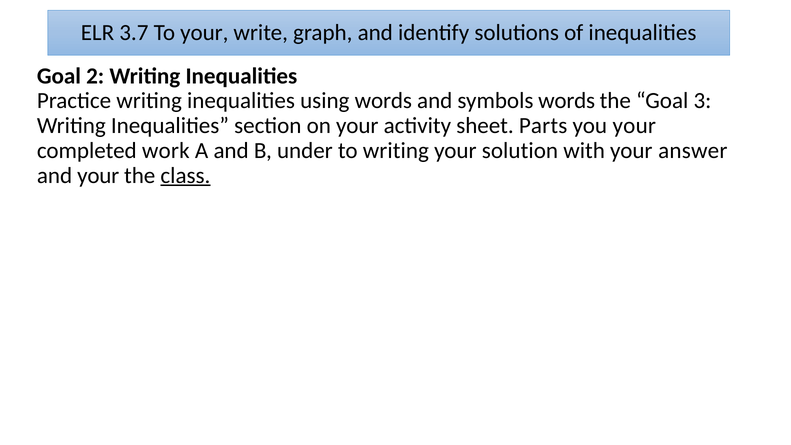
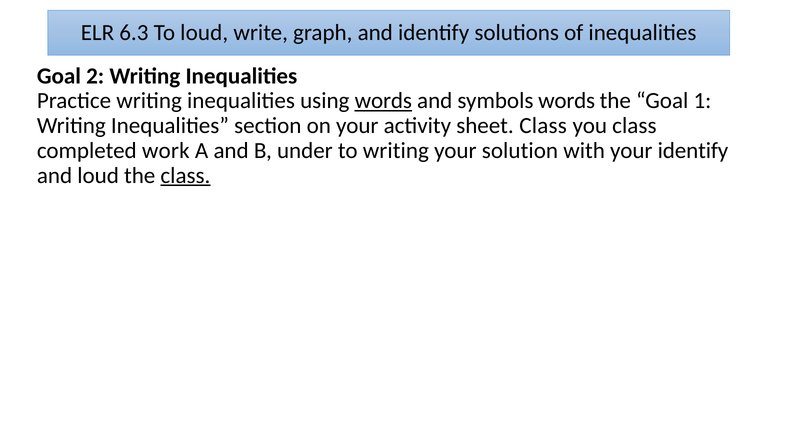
3.7: 3.7 -> 6.3
To your: your -> loud
words at (383, 101) underline: none -> present
3: 3 -> 1
sheet Parts: Parts -> Class
you your: your -> class
your answer: answer -> identify
and your: your -> loud
